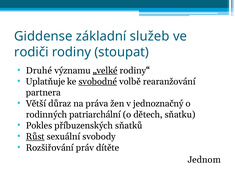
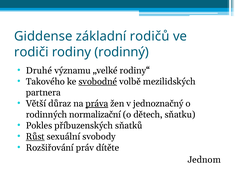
služeb: služeb -> rodičů
stoupat: stoupat -> rodinný
„velké underline: present -> none
Uplatňuje: Uplatňuje -> Takového
rearanžování: rearanžování -> mezilidských
práva underline: none -> present
patriarchální: patriarchální -> normalizační
